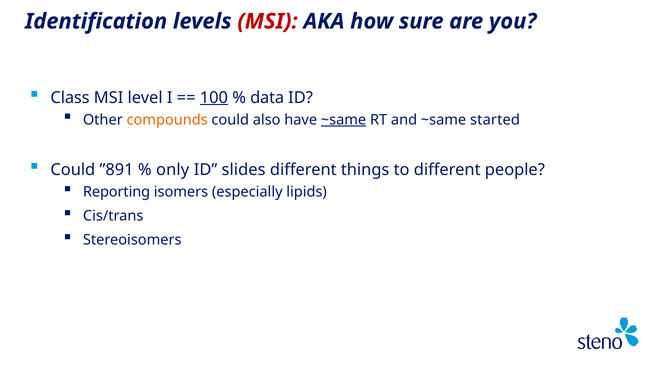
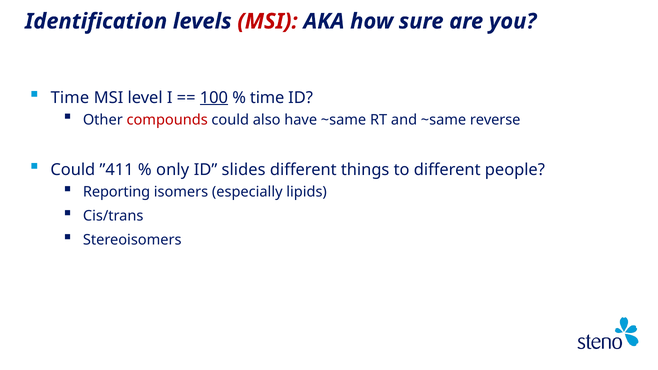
Class at (70, 98): Class -> Time
data at (267, 98): data -> time
compounds colour: orange -> red
~same at (344, 120) underline: present -> none
started: started -> reverse
”891: ”891 -> ”411
